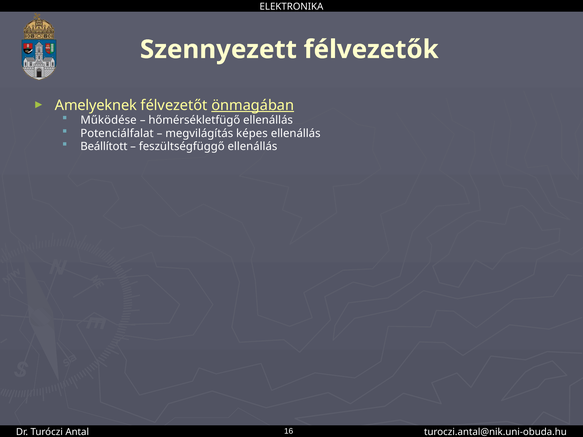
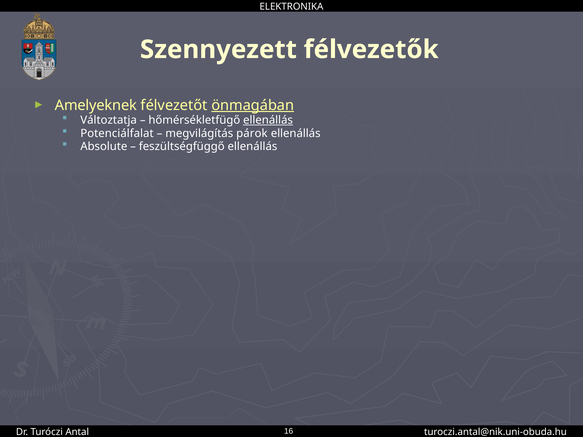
Működése: Működése -> Változtatja
ellenállás at (268, 120) underline: none -> present
képes: képes -> párok
Beállított: Beállított -> Absolute
